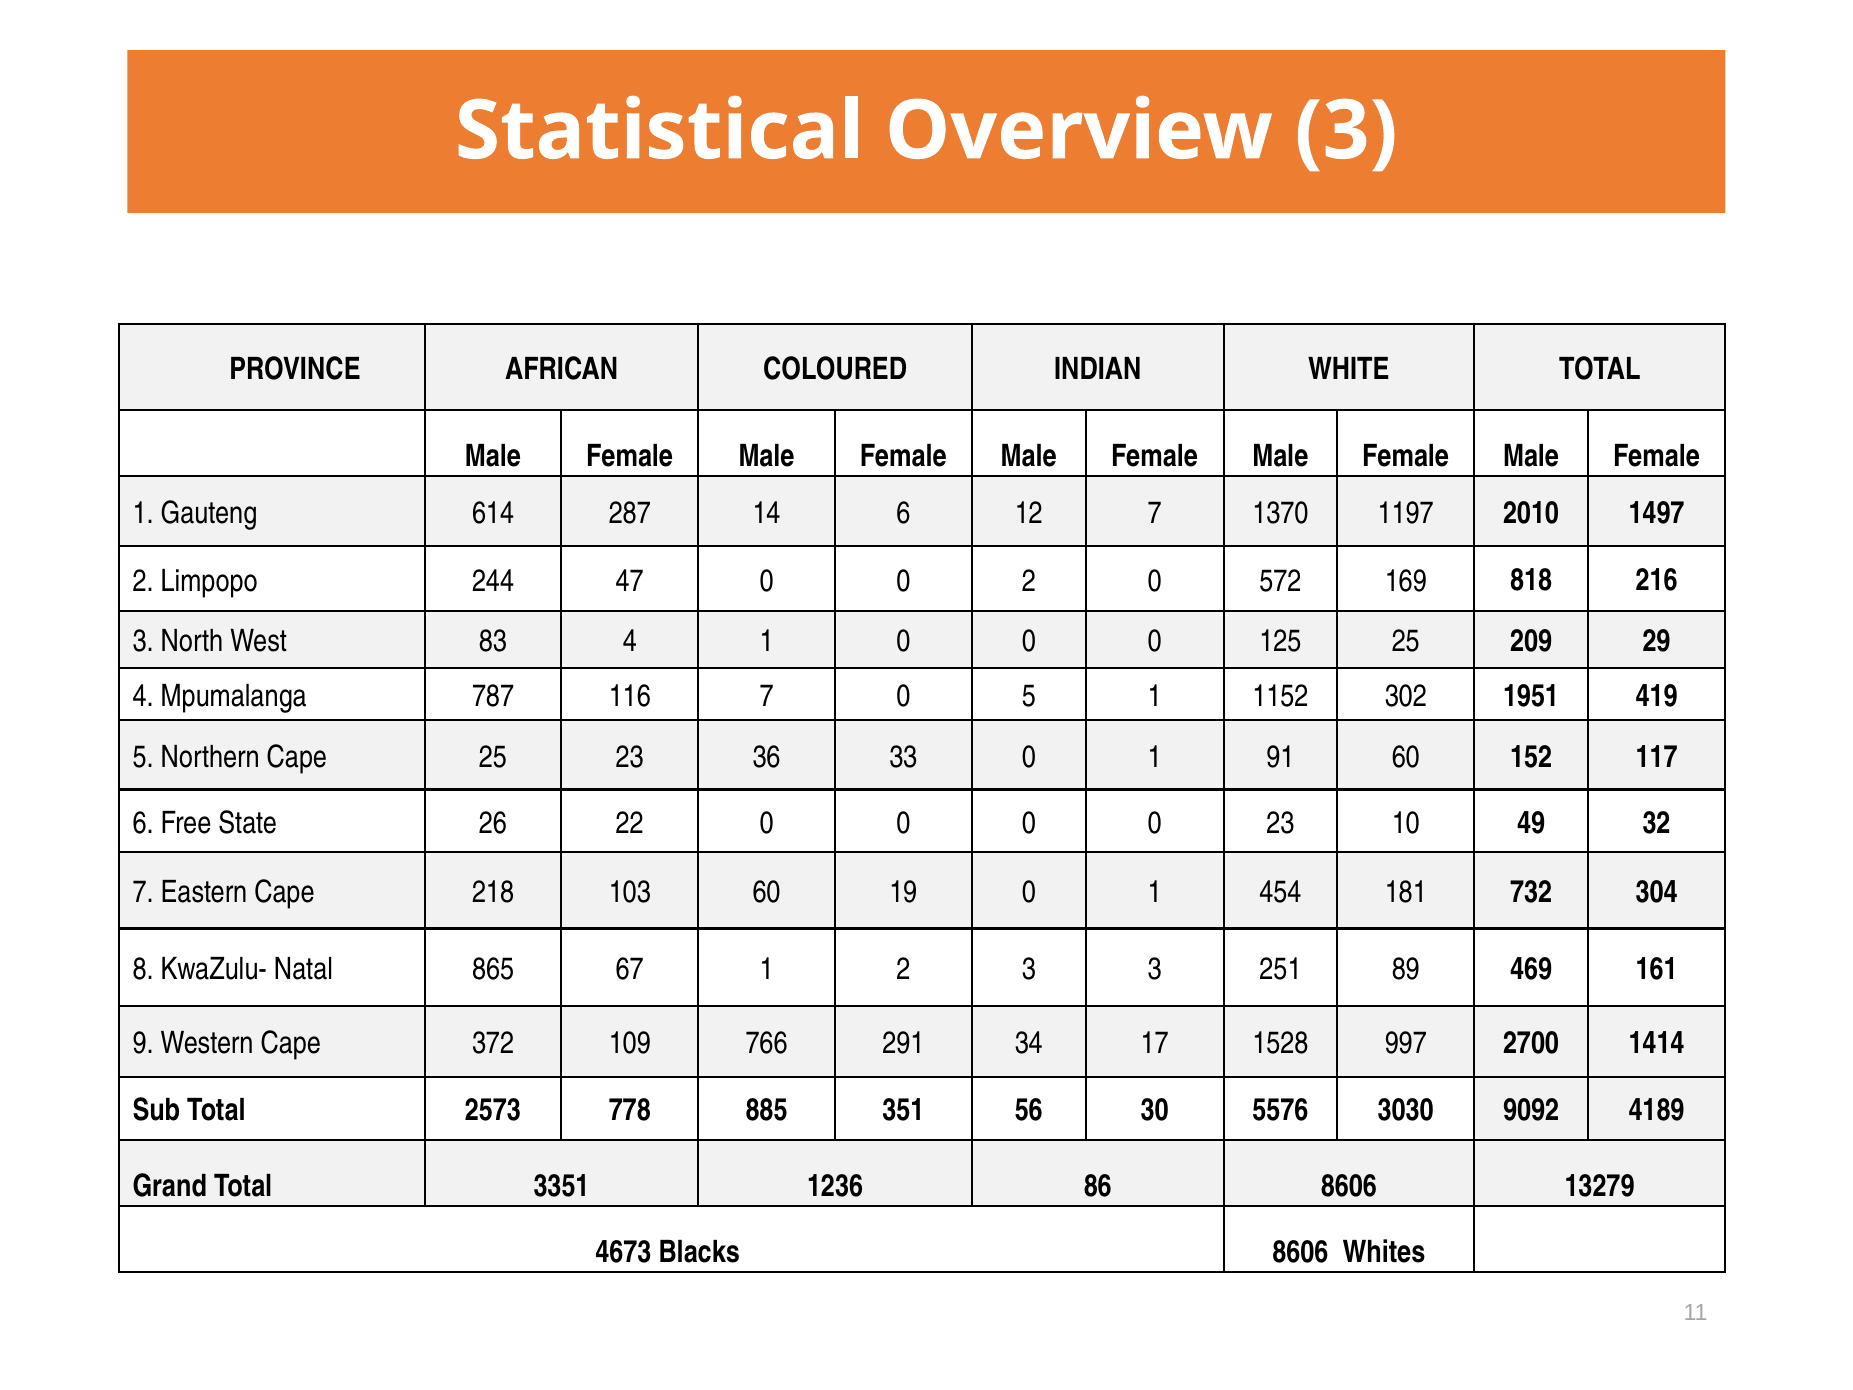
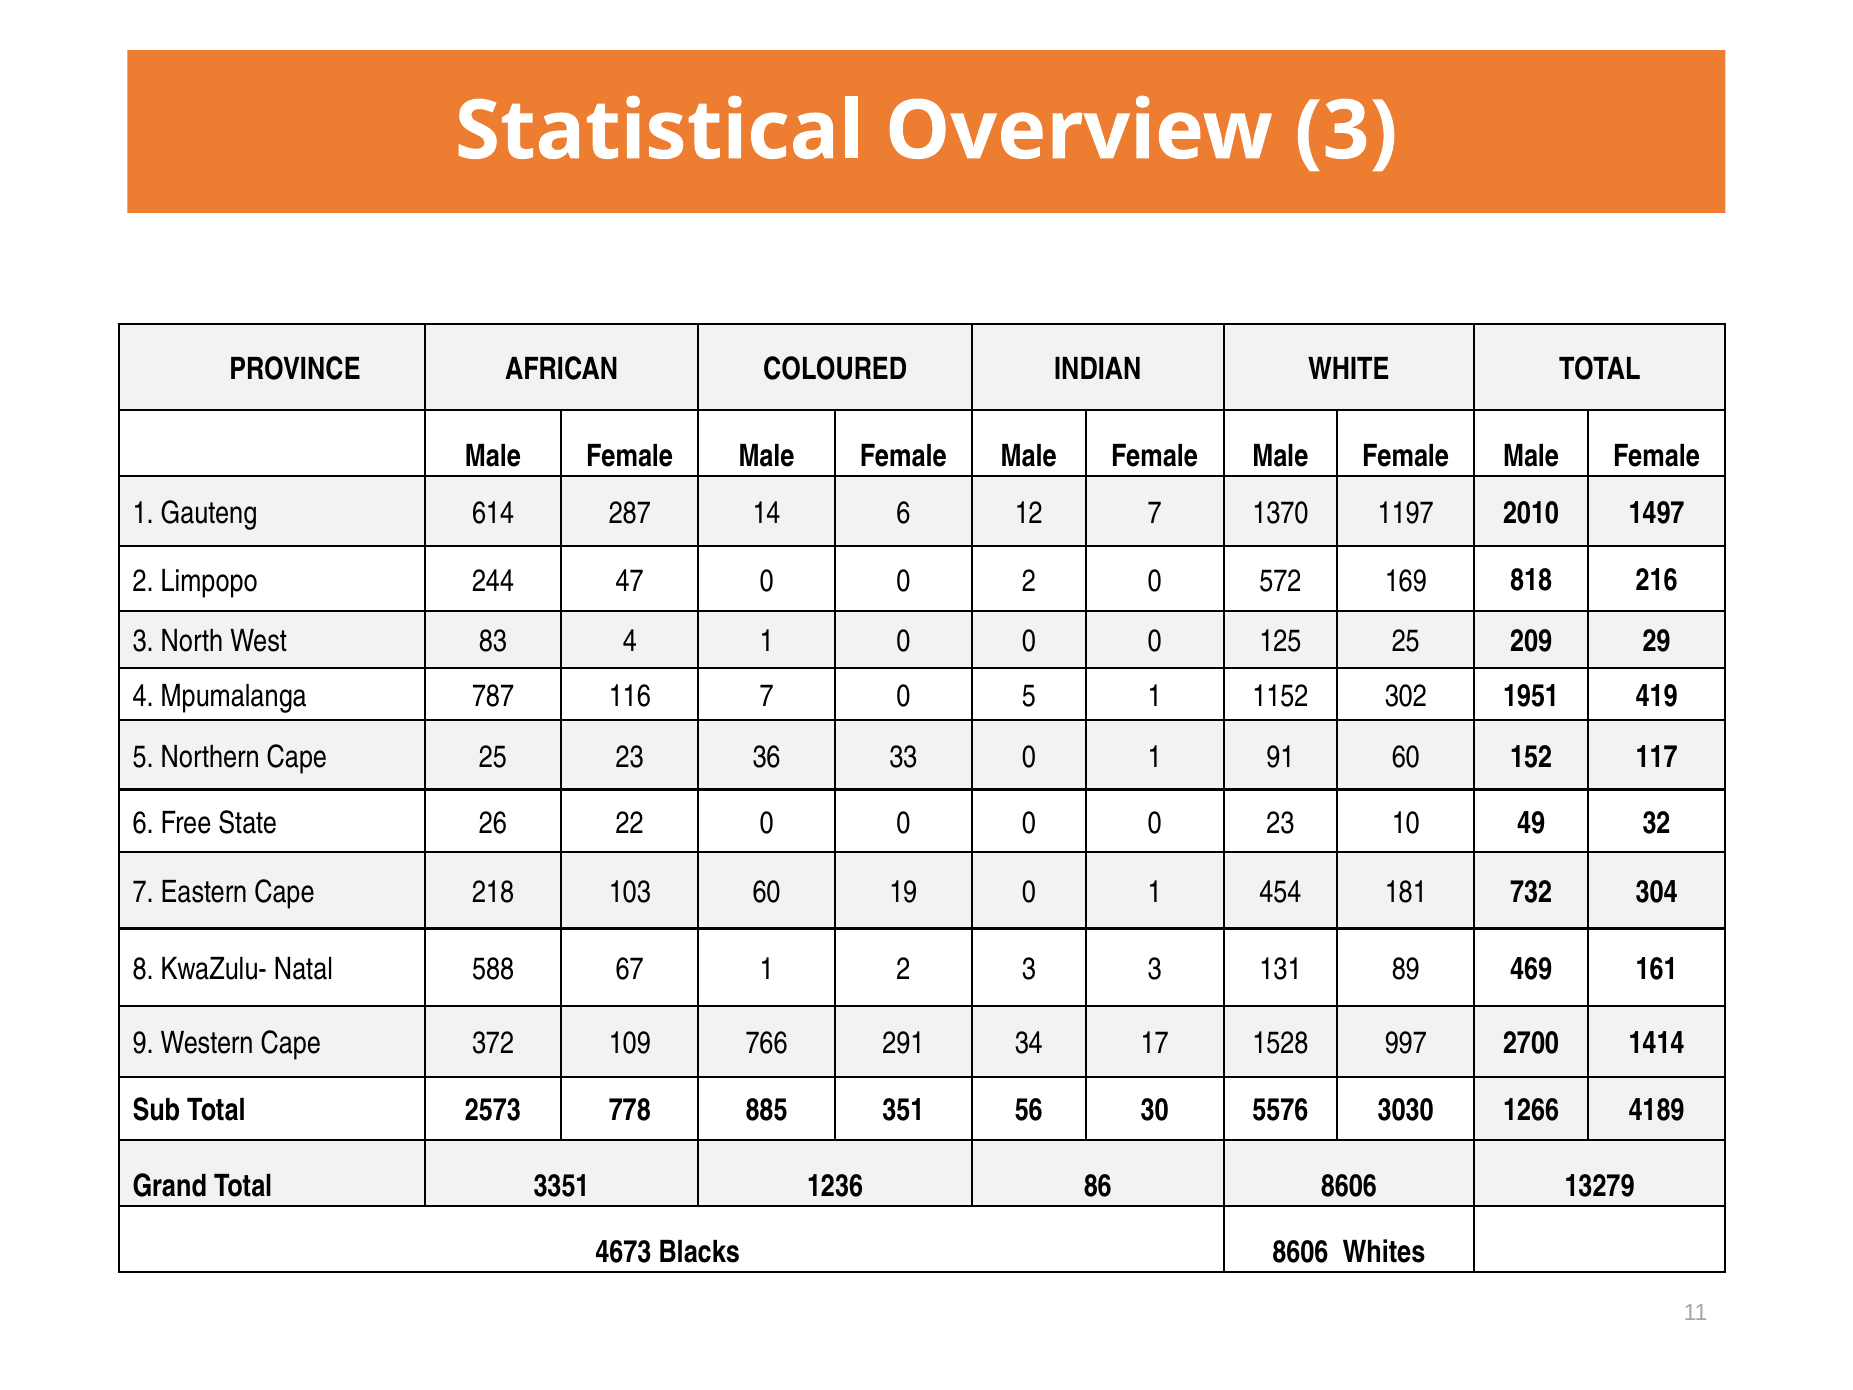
865: 865 -> 588
251: 251 -> 131
9092: 9092 -> 1266
